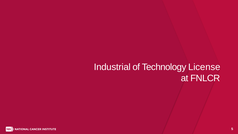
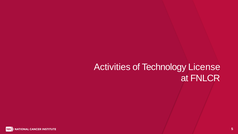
Industrial: Industrial -> Activities
